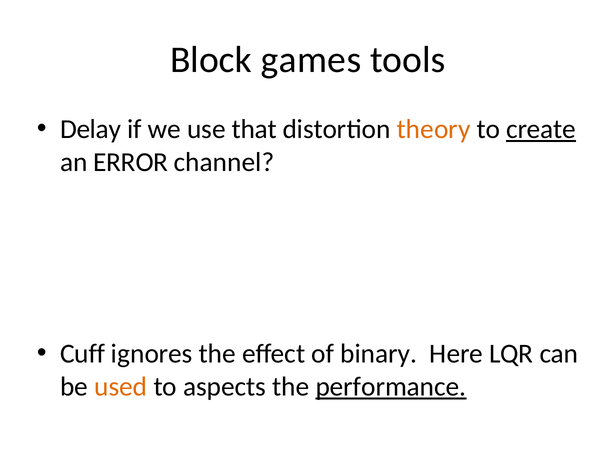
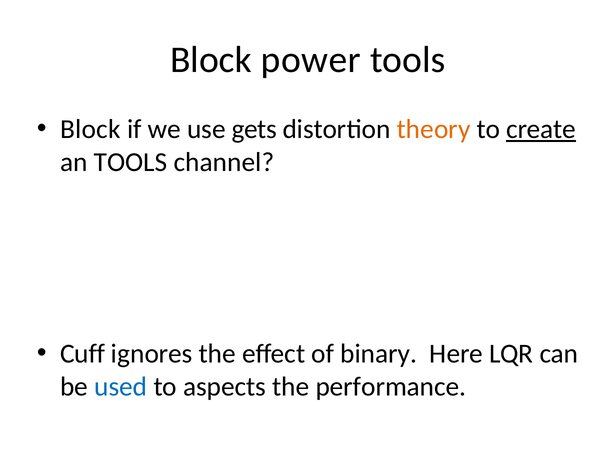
games: games -> power
Delay at (91, 129): Delay -> Block
that: that -> gets
an ERROR: ERROR -> TOOLS
used colour: orange -> blue
performance underline: present -> none
